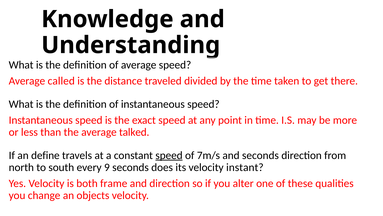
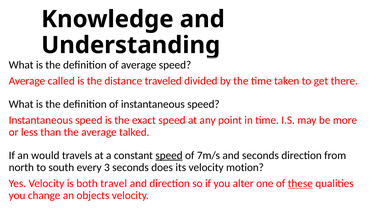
define: define -> would
9: 9 -> 3
instant: instant -> motion
frame: frame -> travel
these underline: none -> present
